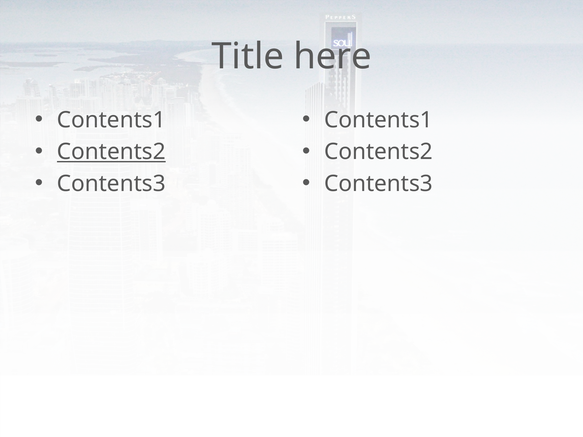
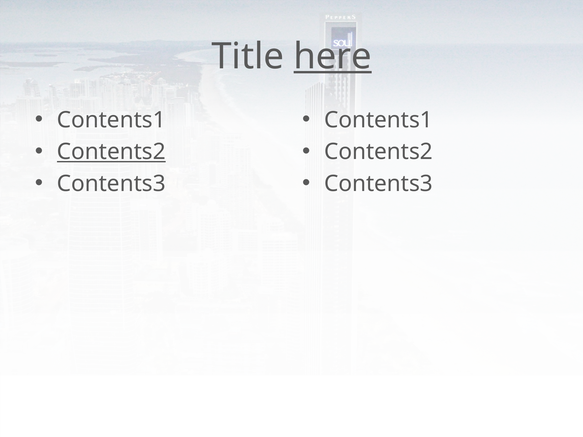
here underline: none -> present
